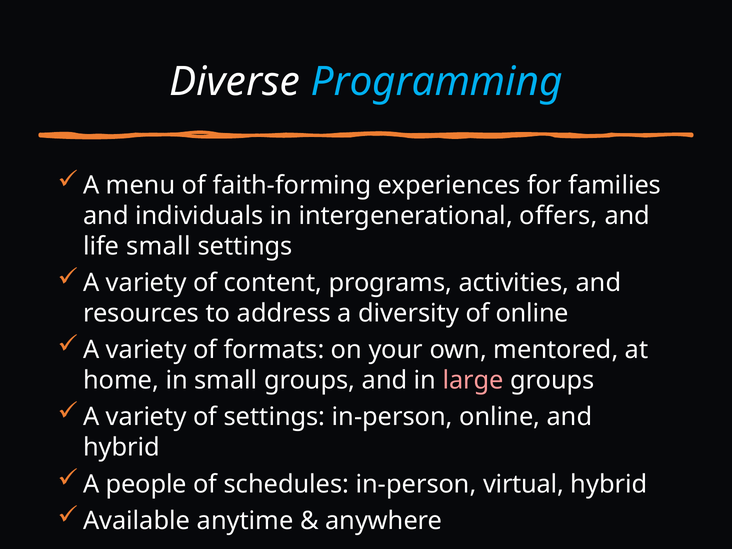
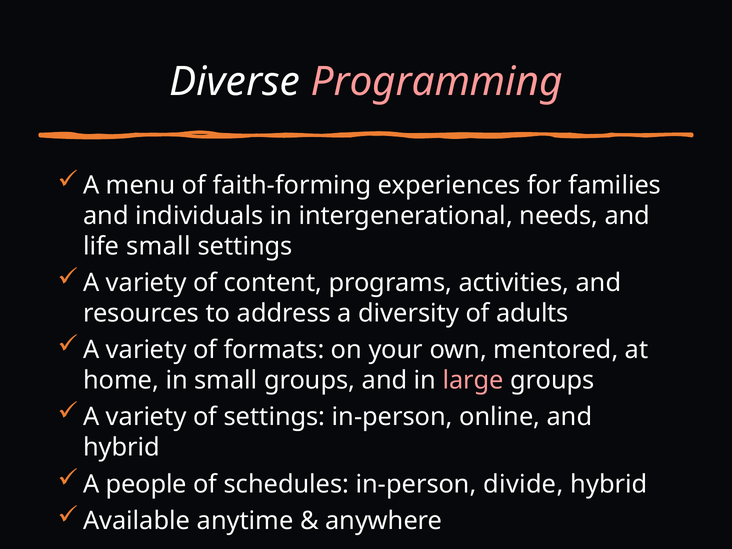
Programming colour: light blue -> pink
offers: offers -> needs
of online: online -> adults
virtual: virtual -> divide
